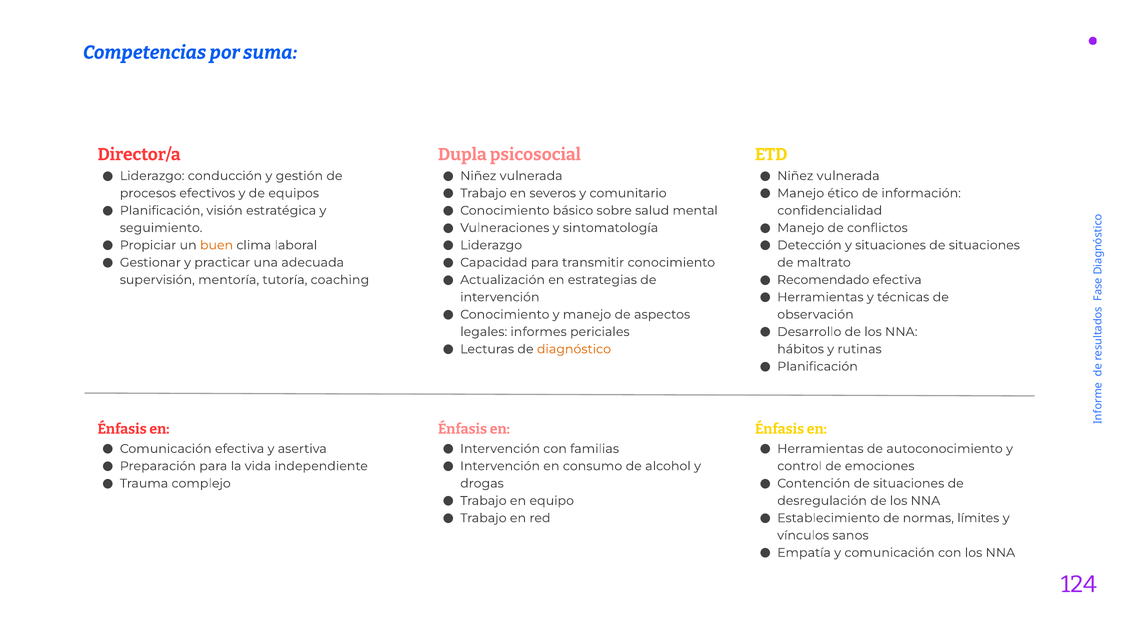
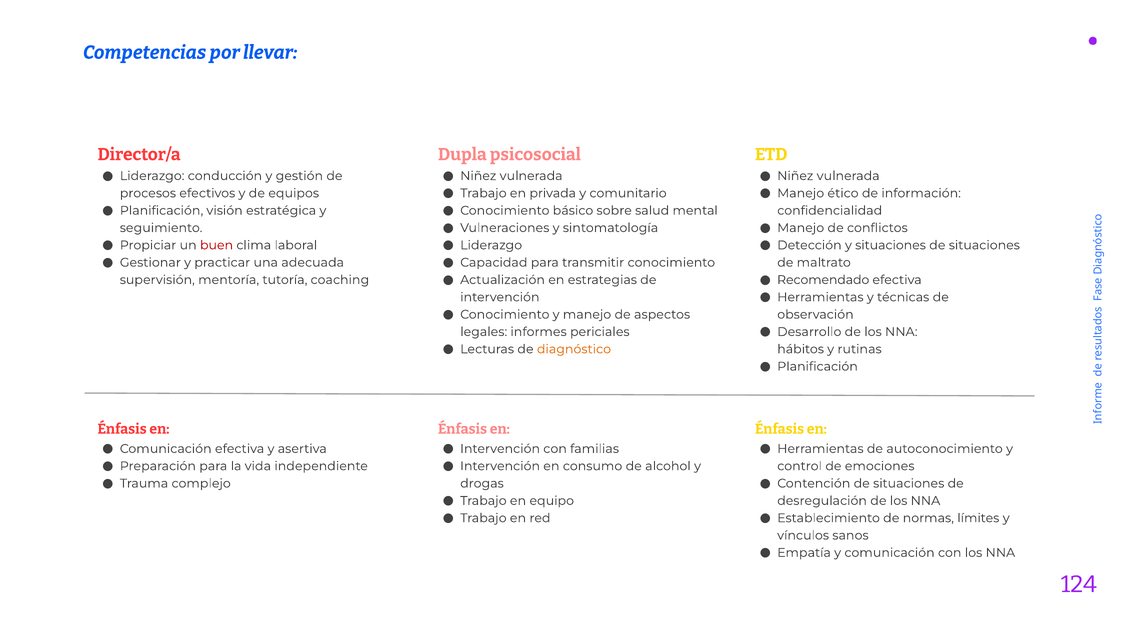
suma: suma -> llevar
severos: severos -> privada
buen colour: orange -> red
